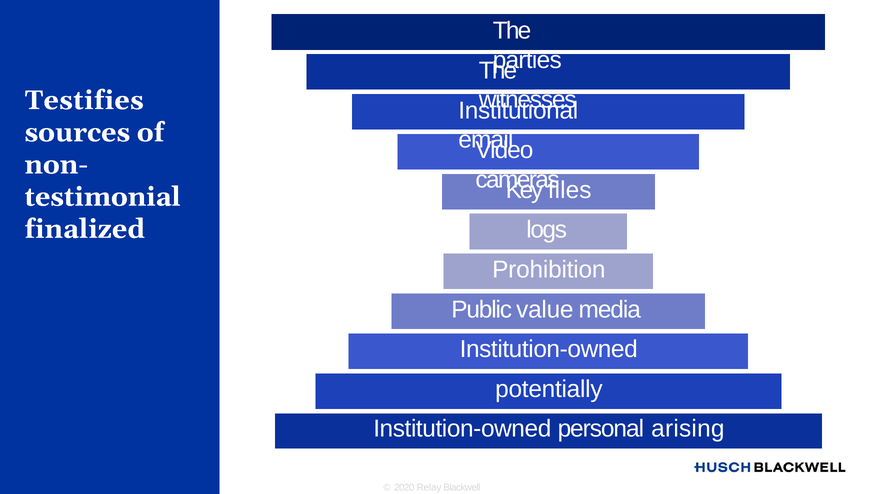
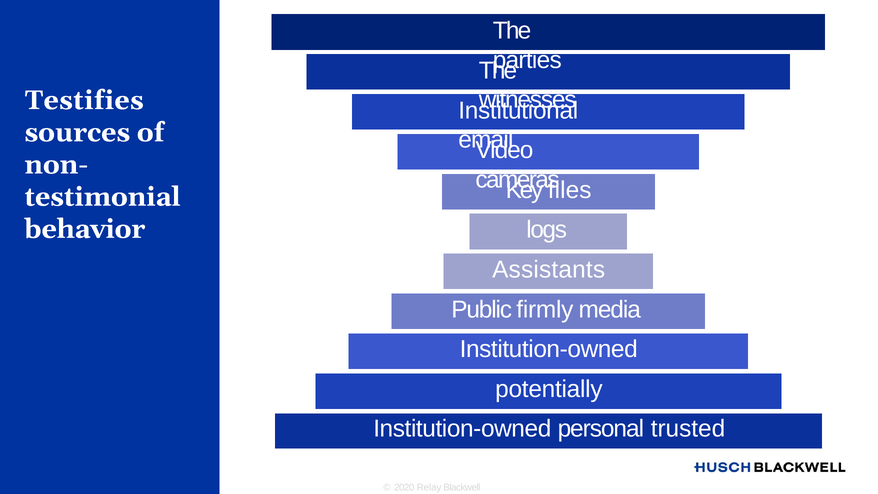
finalized: finalized -> behavior
Prohibition: Prohibition -> Assistants
value: value -> firmly
arising: arising -> trusted
